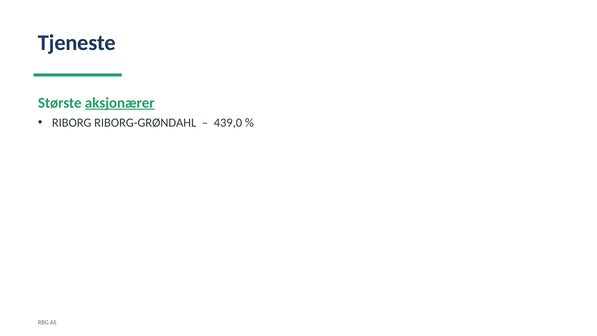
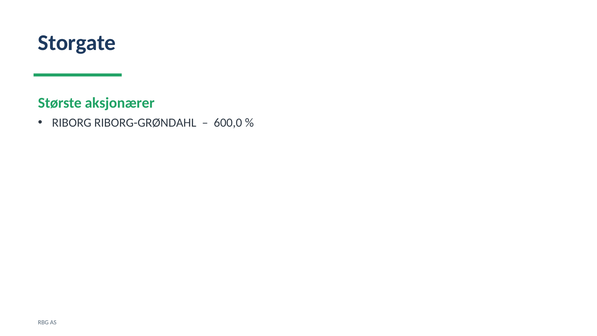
Tjeneste: Tjeneste -> Storgate
aksjonærer underline: present -> none
439,0: 439,0 -> 600,0
